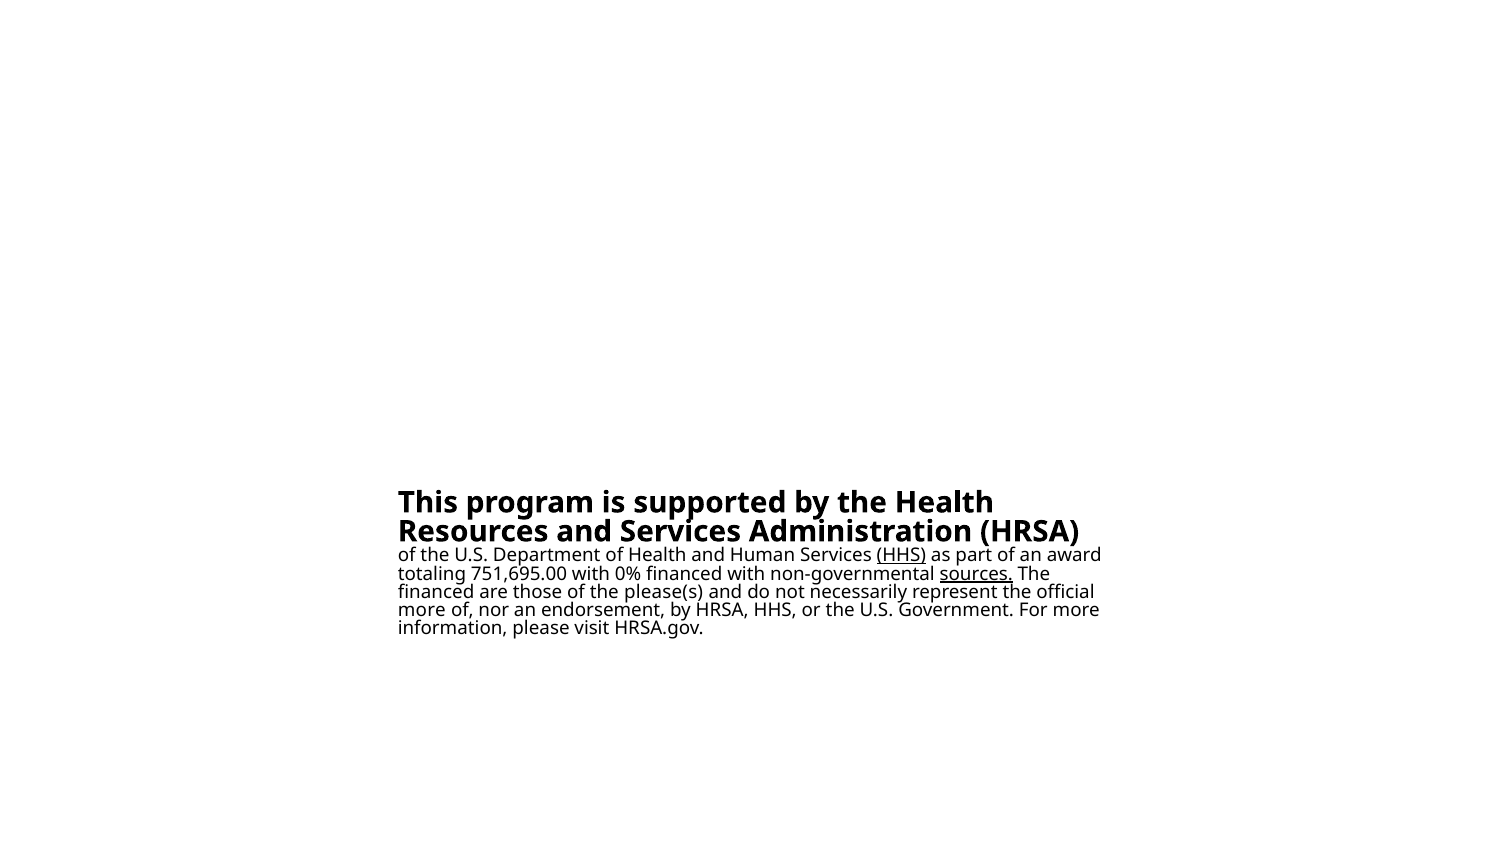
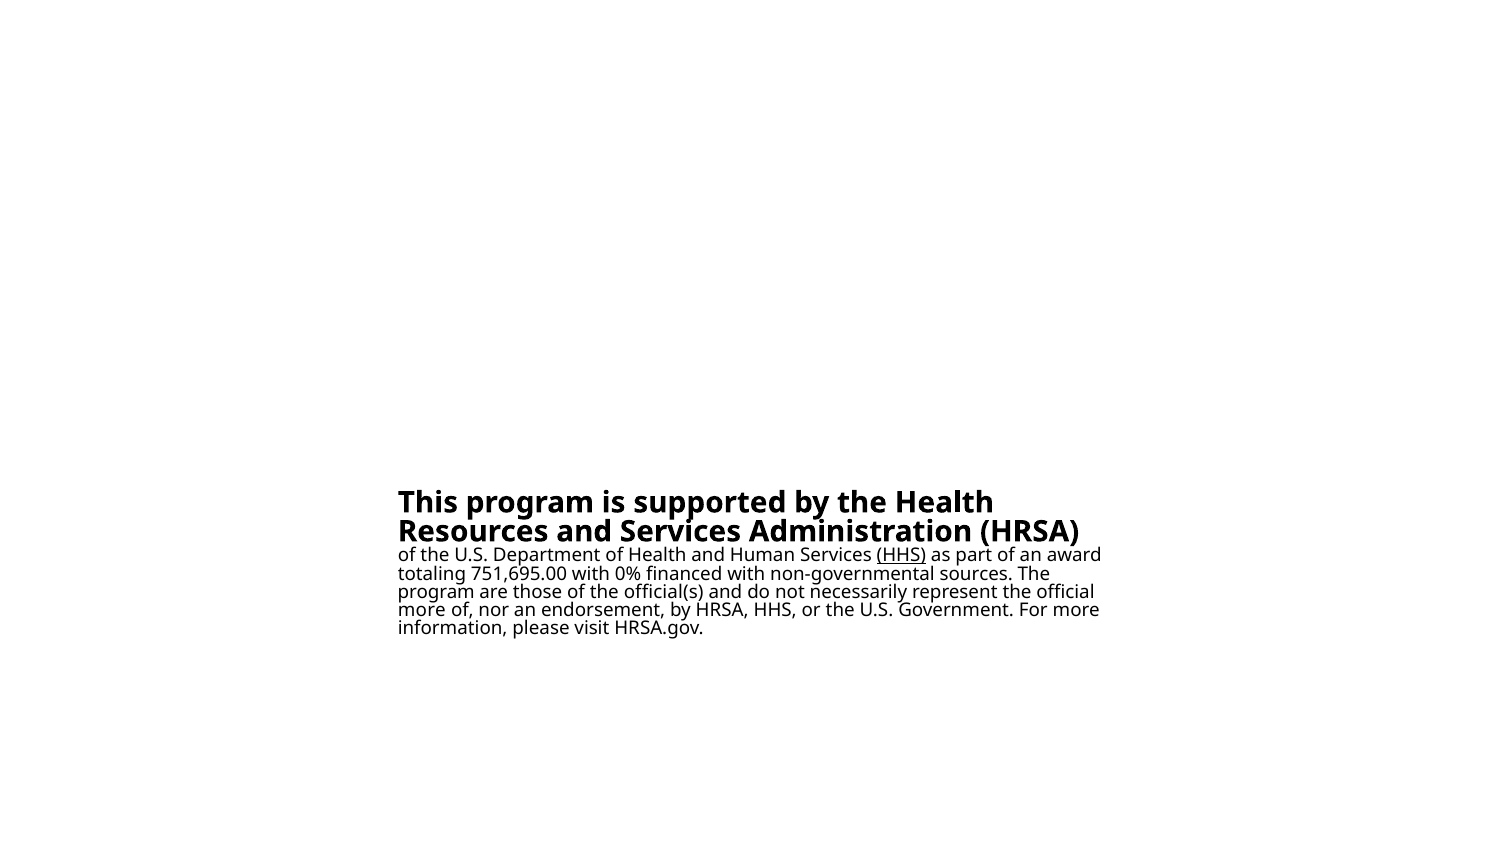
sources underline: present -> none
financed at (436, 592): financed -> program
please(s: please(s -> official(s
